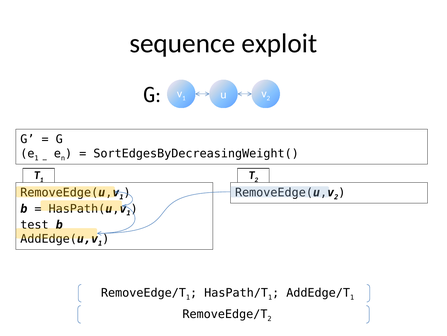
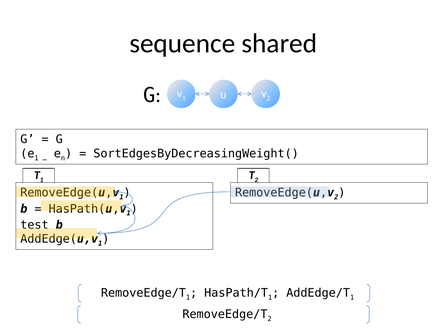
exploit: exploit -> shared
